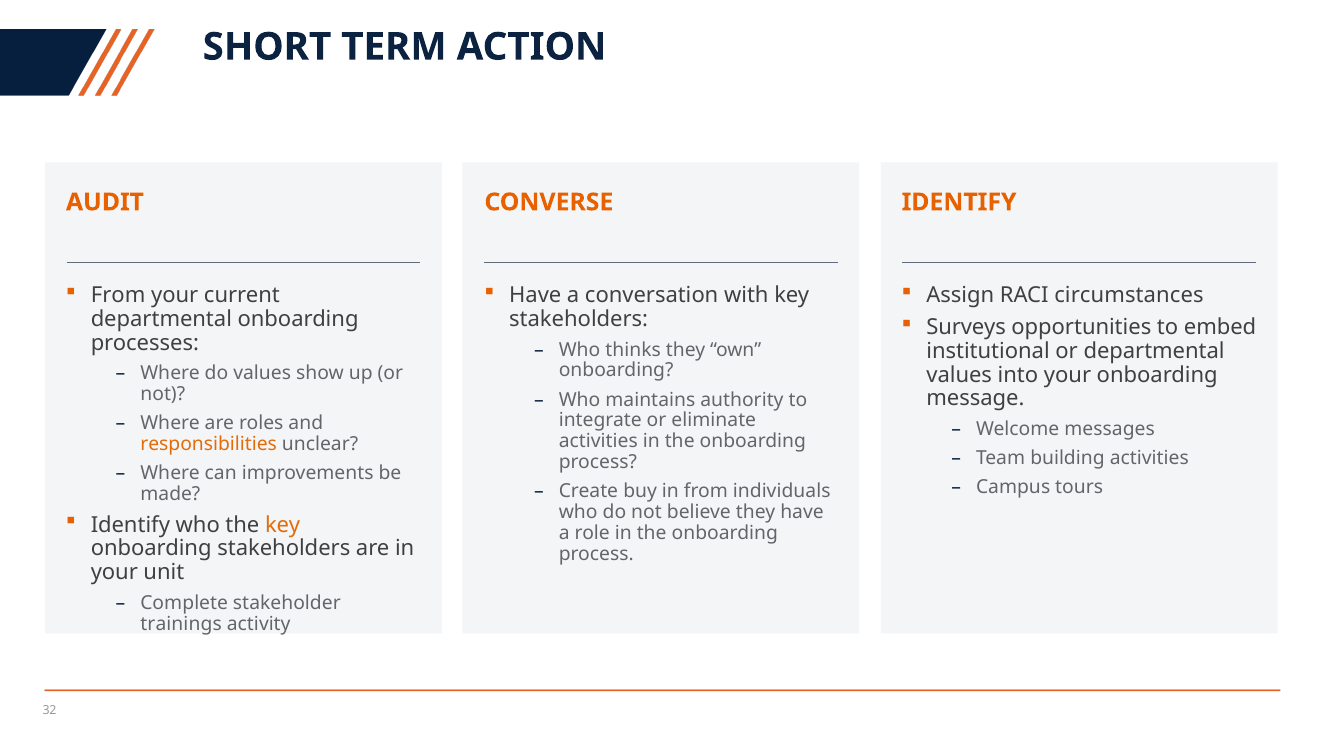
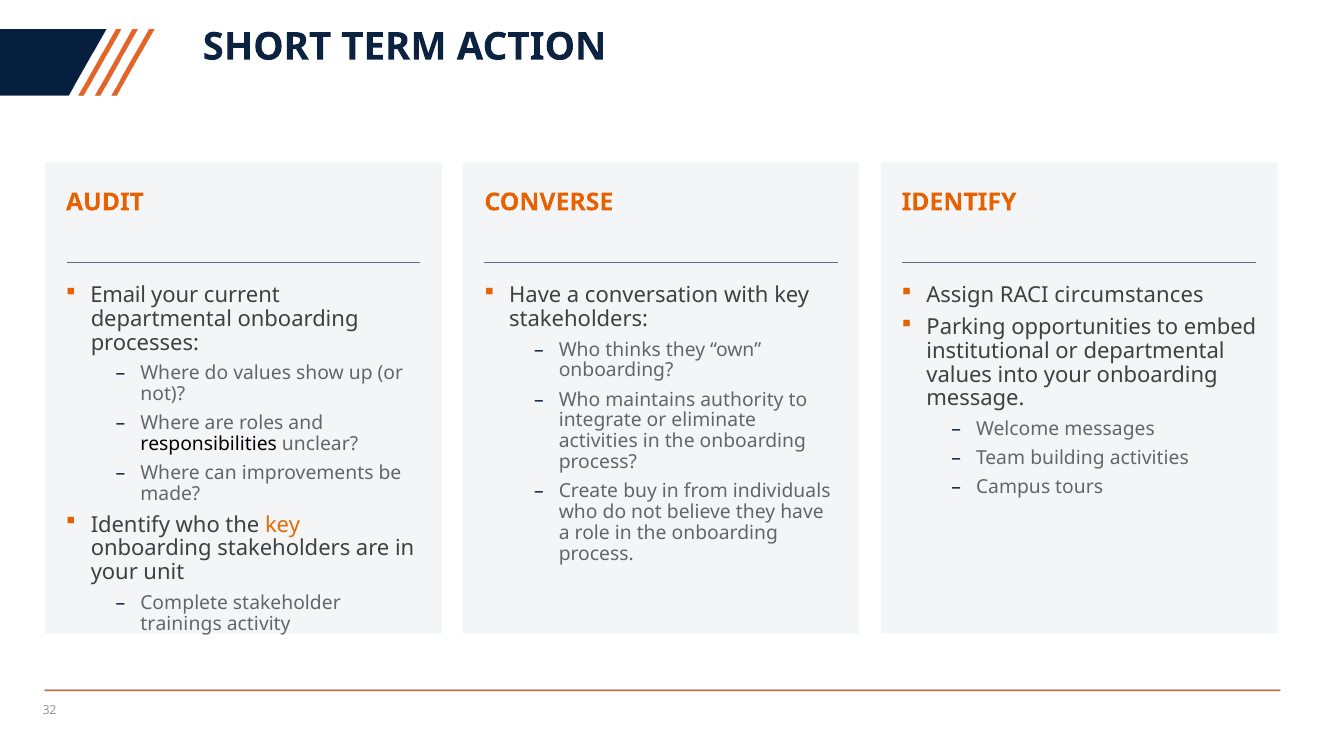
From at (118, 295): From -> Email
Surveys: Surveys -> Parking
responsibilities colour: orange -> black
